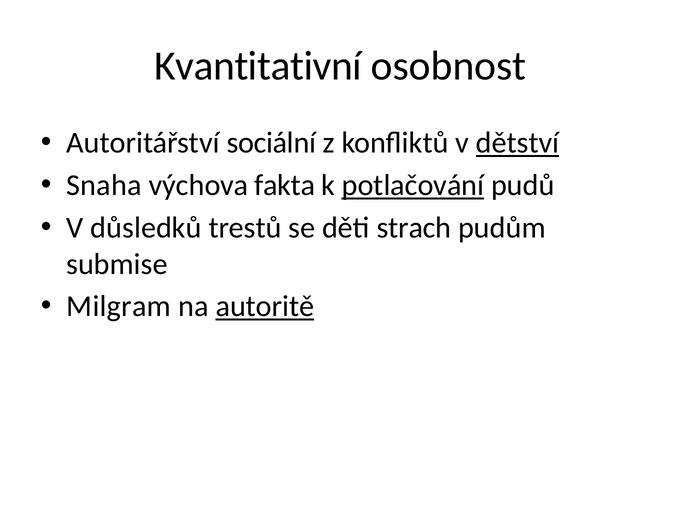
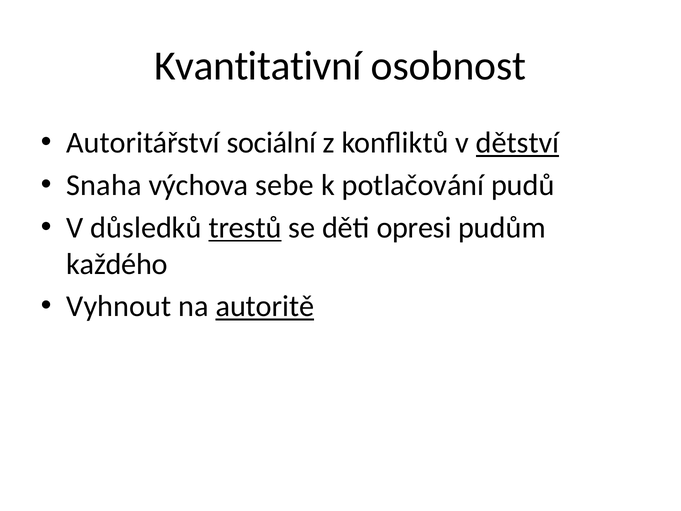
fakta: fakta -> sebe
potlačování underline: present -> none
trestů underline: none -> present
strach: strach -> opresi
submise: submise -> každého
Milgram: Milgram -> Vyhnout
